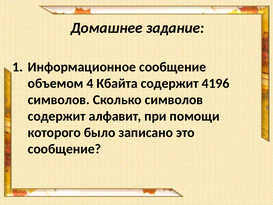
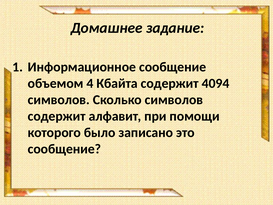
4196: 4196 -> 4094
